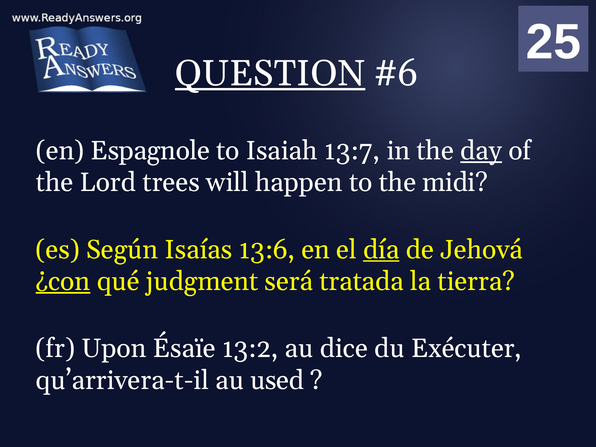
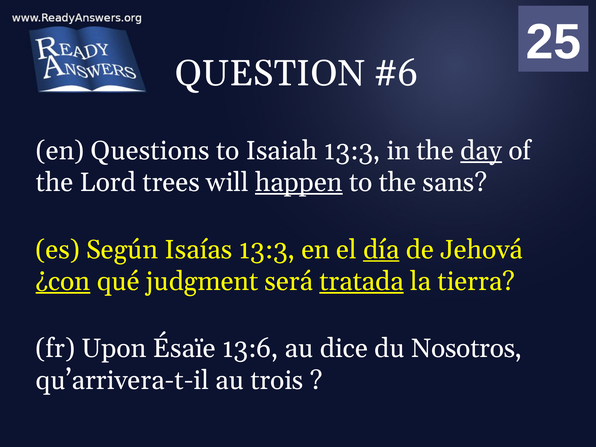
QUESTION underline: present -> none
Espagnole: Espagnole -> Questions
Isaiah 13:7: 13:7 -> 13:3
happen underline: none -> present
midi: midi -> sans
Isaías 13:6: 13:6 -> 13:3
tratada underline: none -> present
13:2: 13:2 -> 13:6
Exécuter: Exécuter -> Nosotros
used: used -> trois
